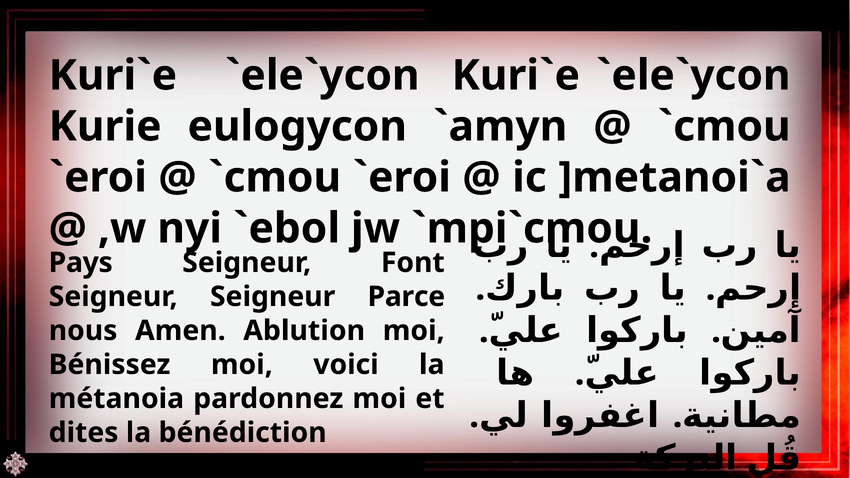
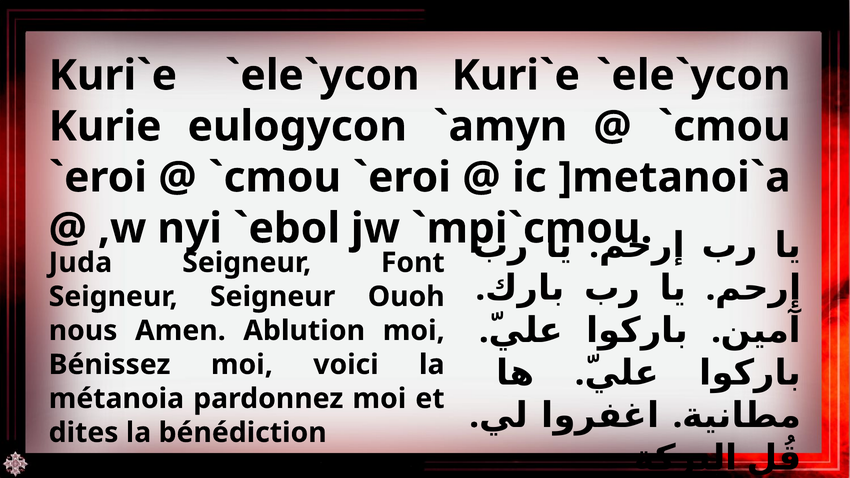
Pays: Pays -> Juda
Parce: Parce -> Ouoh
